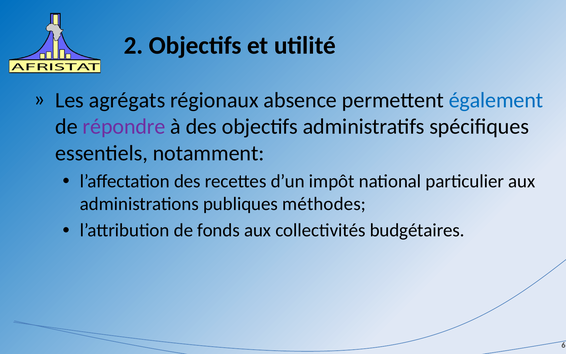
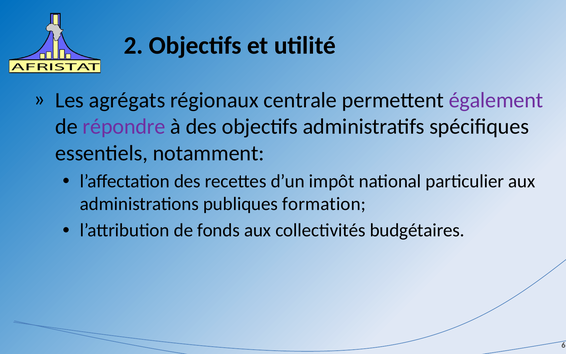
absence: absence -> centrale
également colour: blue -> purple
méthodes: méthodes -> formation
